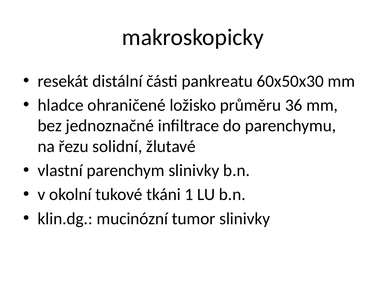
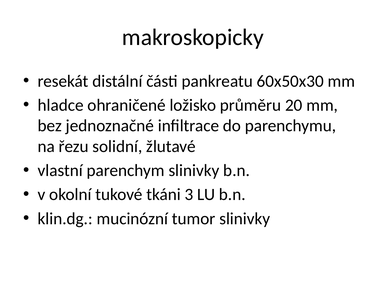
36: 36 -> 20
1: 1 -> 3
